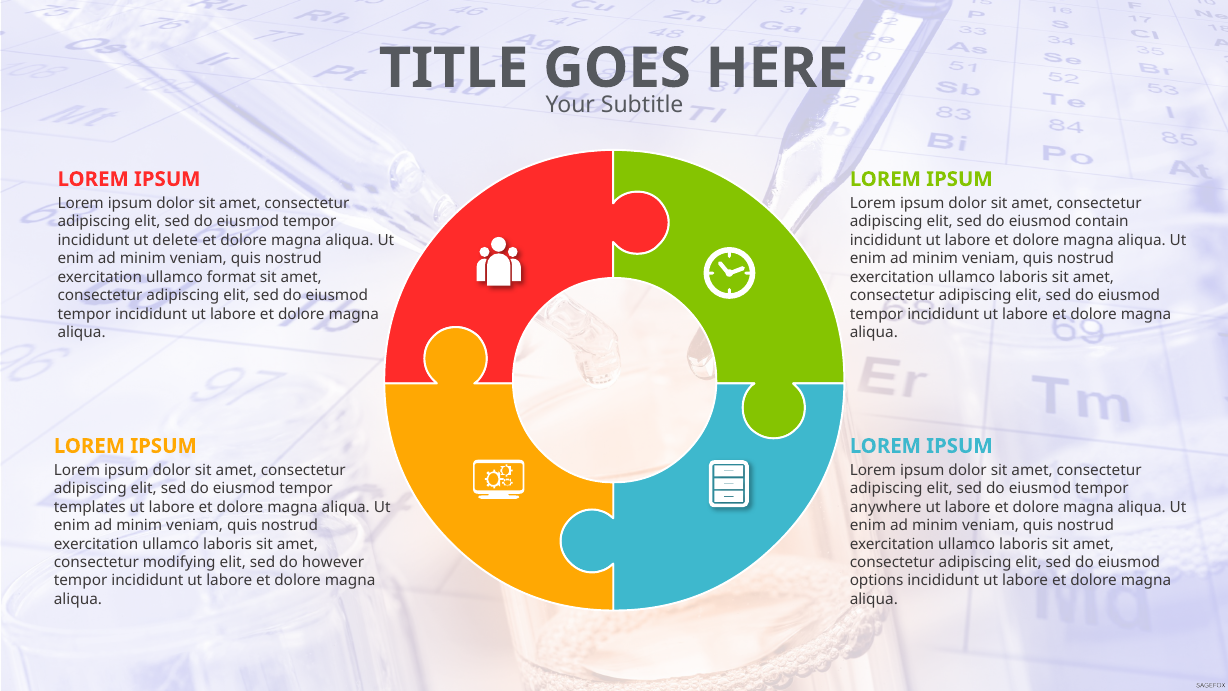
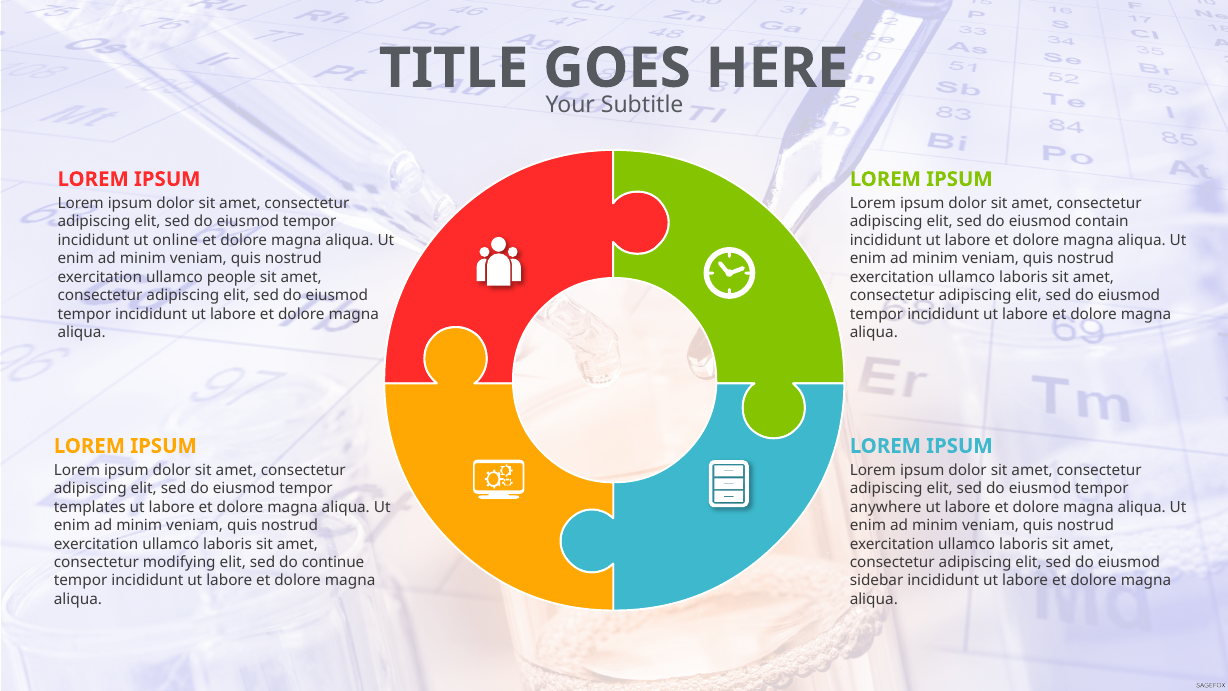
delete: delete -> online
format: format -> people
however: however -> continue
options: options -> sidebar
